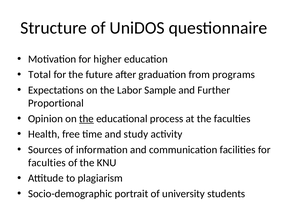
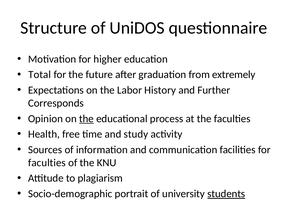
programs: programs -> extremely
Sample: Sample -> History
Proportional: Proportional -> Corresponds
students underline: none -> present
